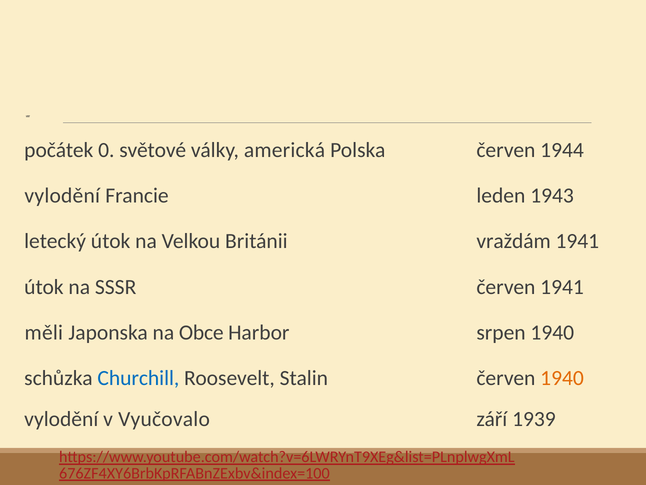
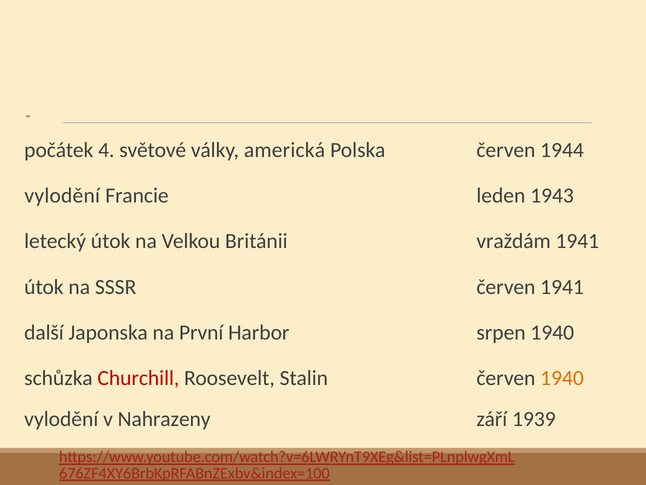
0: 0 -> 4
měli: měli -> další
Obce: Obce -> První
Churchill colour: blue -> red
Vyučovalo: Vyučovalo -> Nahrazeny
